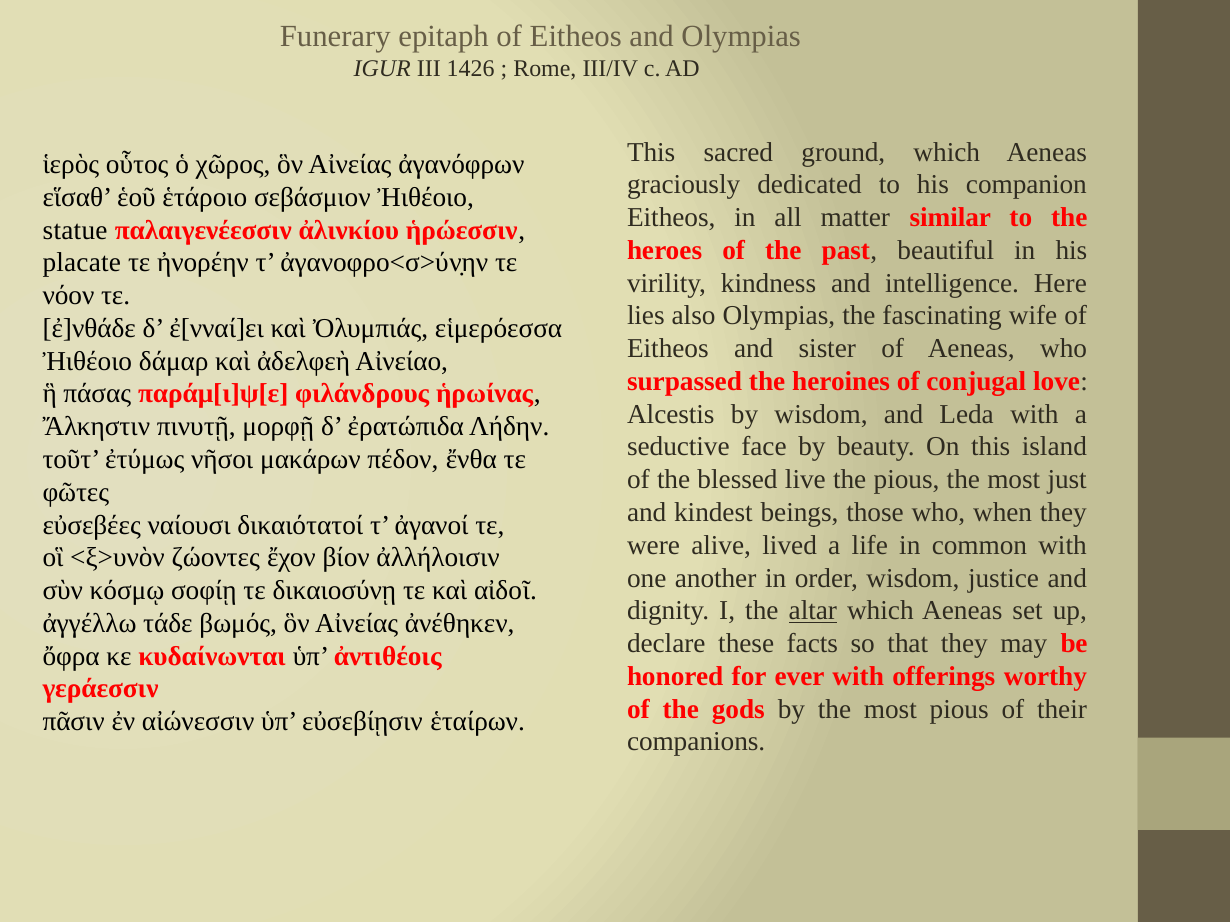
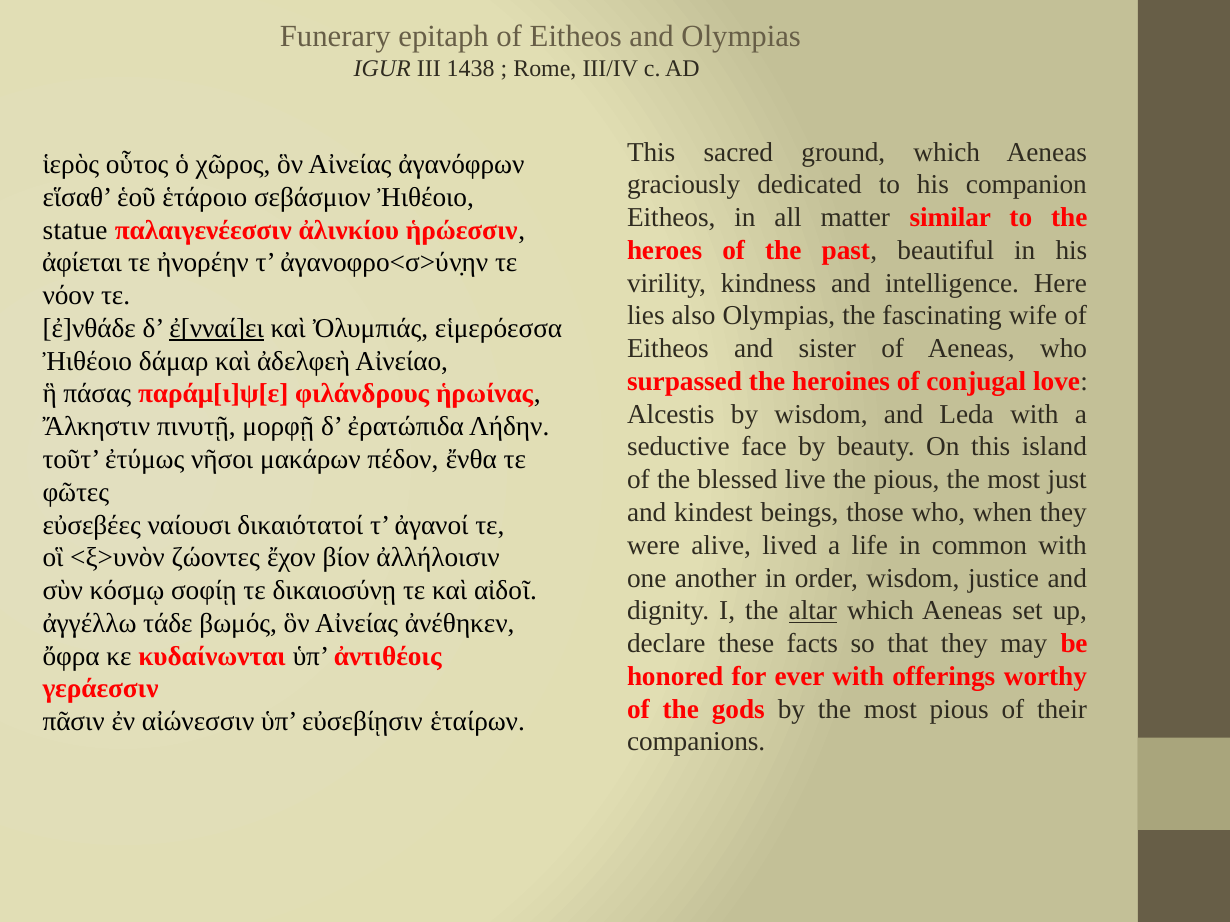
1426: 1426 -> 1438
placate: placate -> ἀφίεται
ἐ[νναί]ει underline: none -> present
